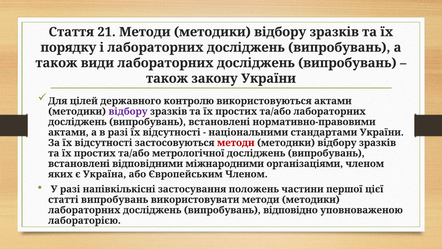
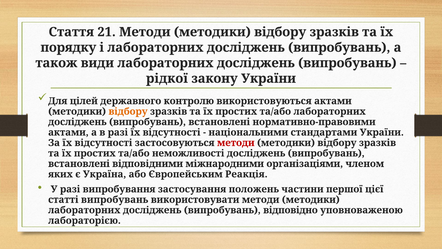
також at (167, 78): також -> рідкої
відбору at (128, 111) colour: purple -> orange
метрологічної: метрологічної -> неможливості
Європейським Членом: Членом -> Реакція
напівкількісні: напівкількісні -> випробування
